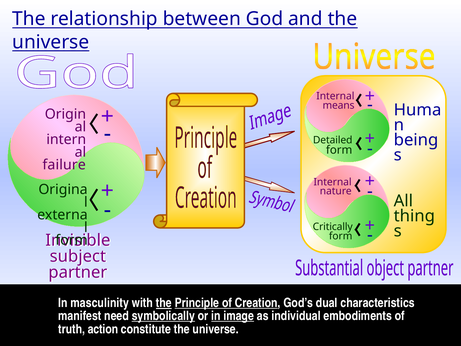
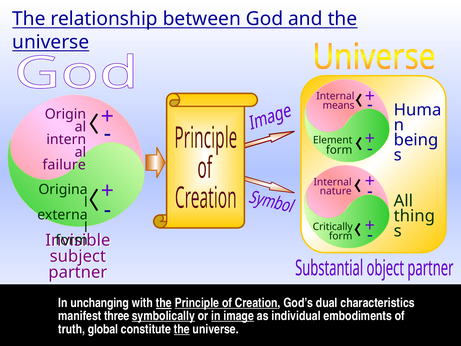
Detailed: Detailed -> Element
masculinity: masculinity -> unchanging
need: need -> three
action: action -> global
the at (182, 329) underline: none -> present
